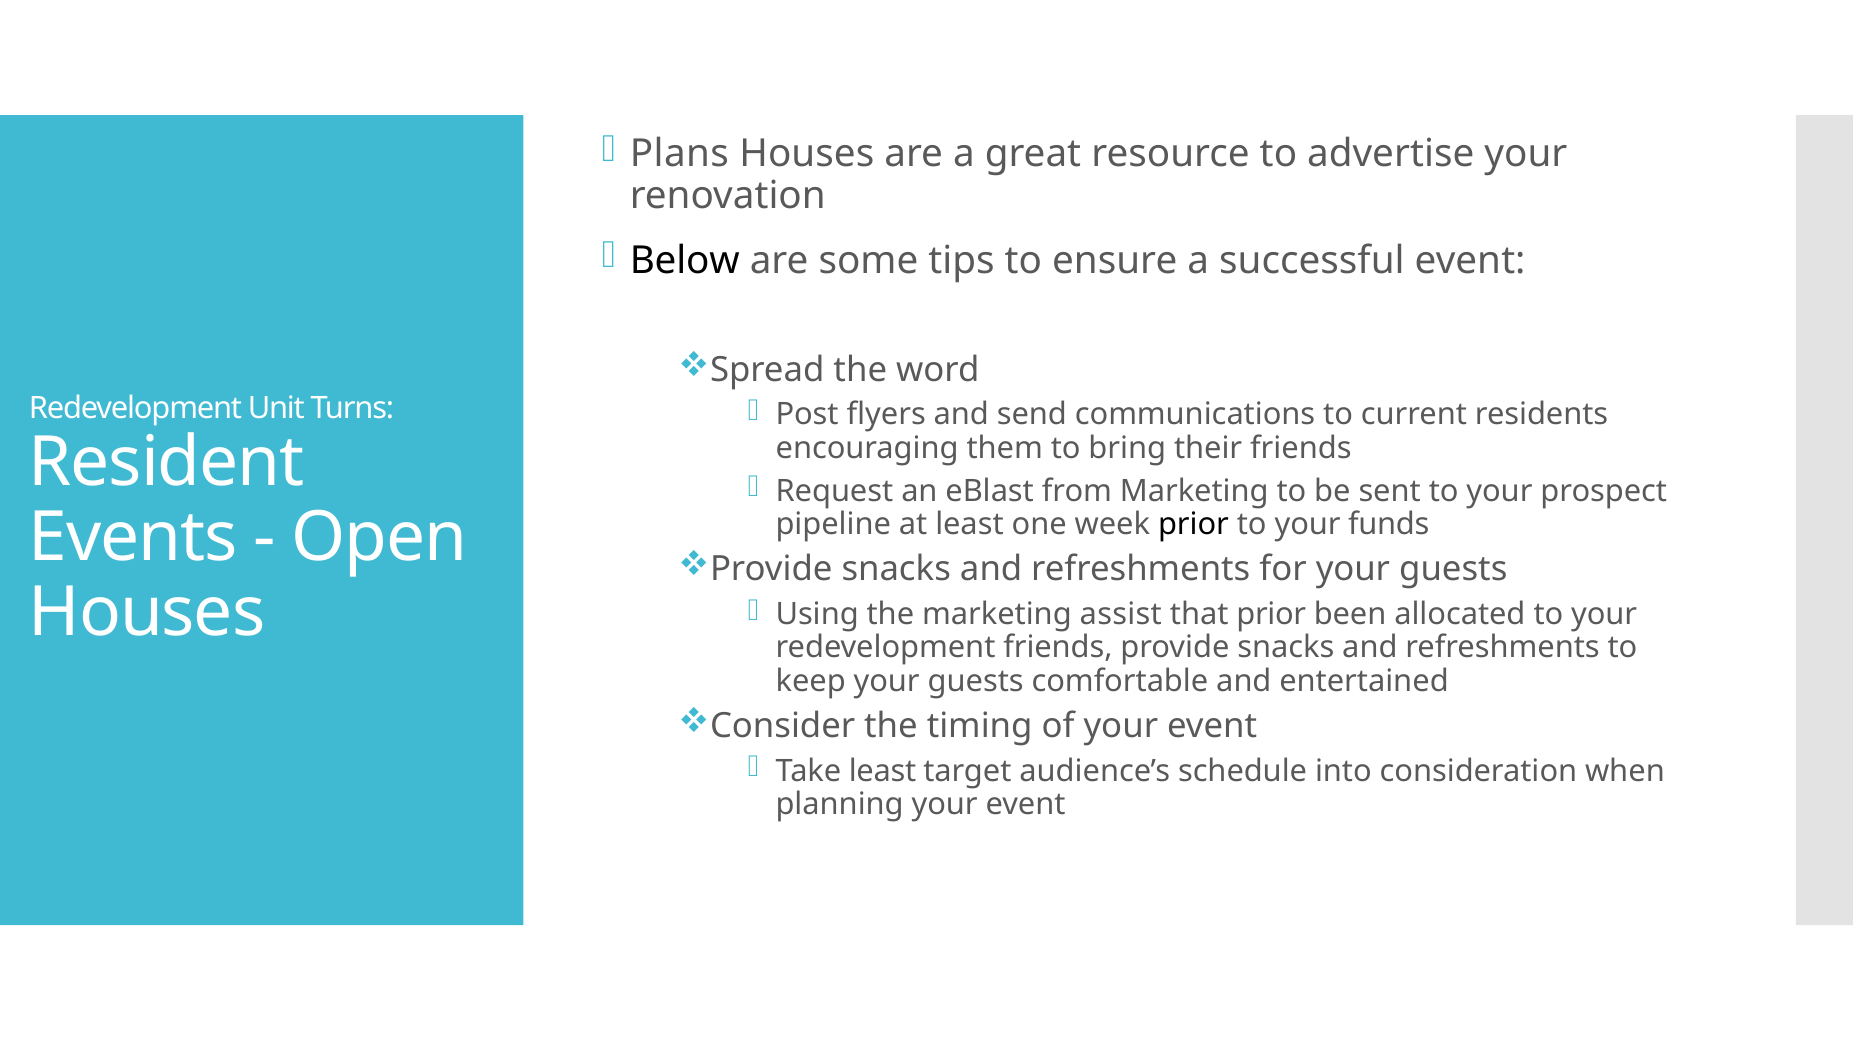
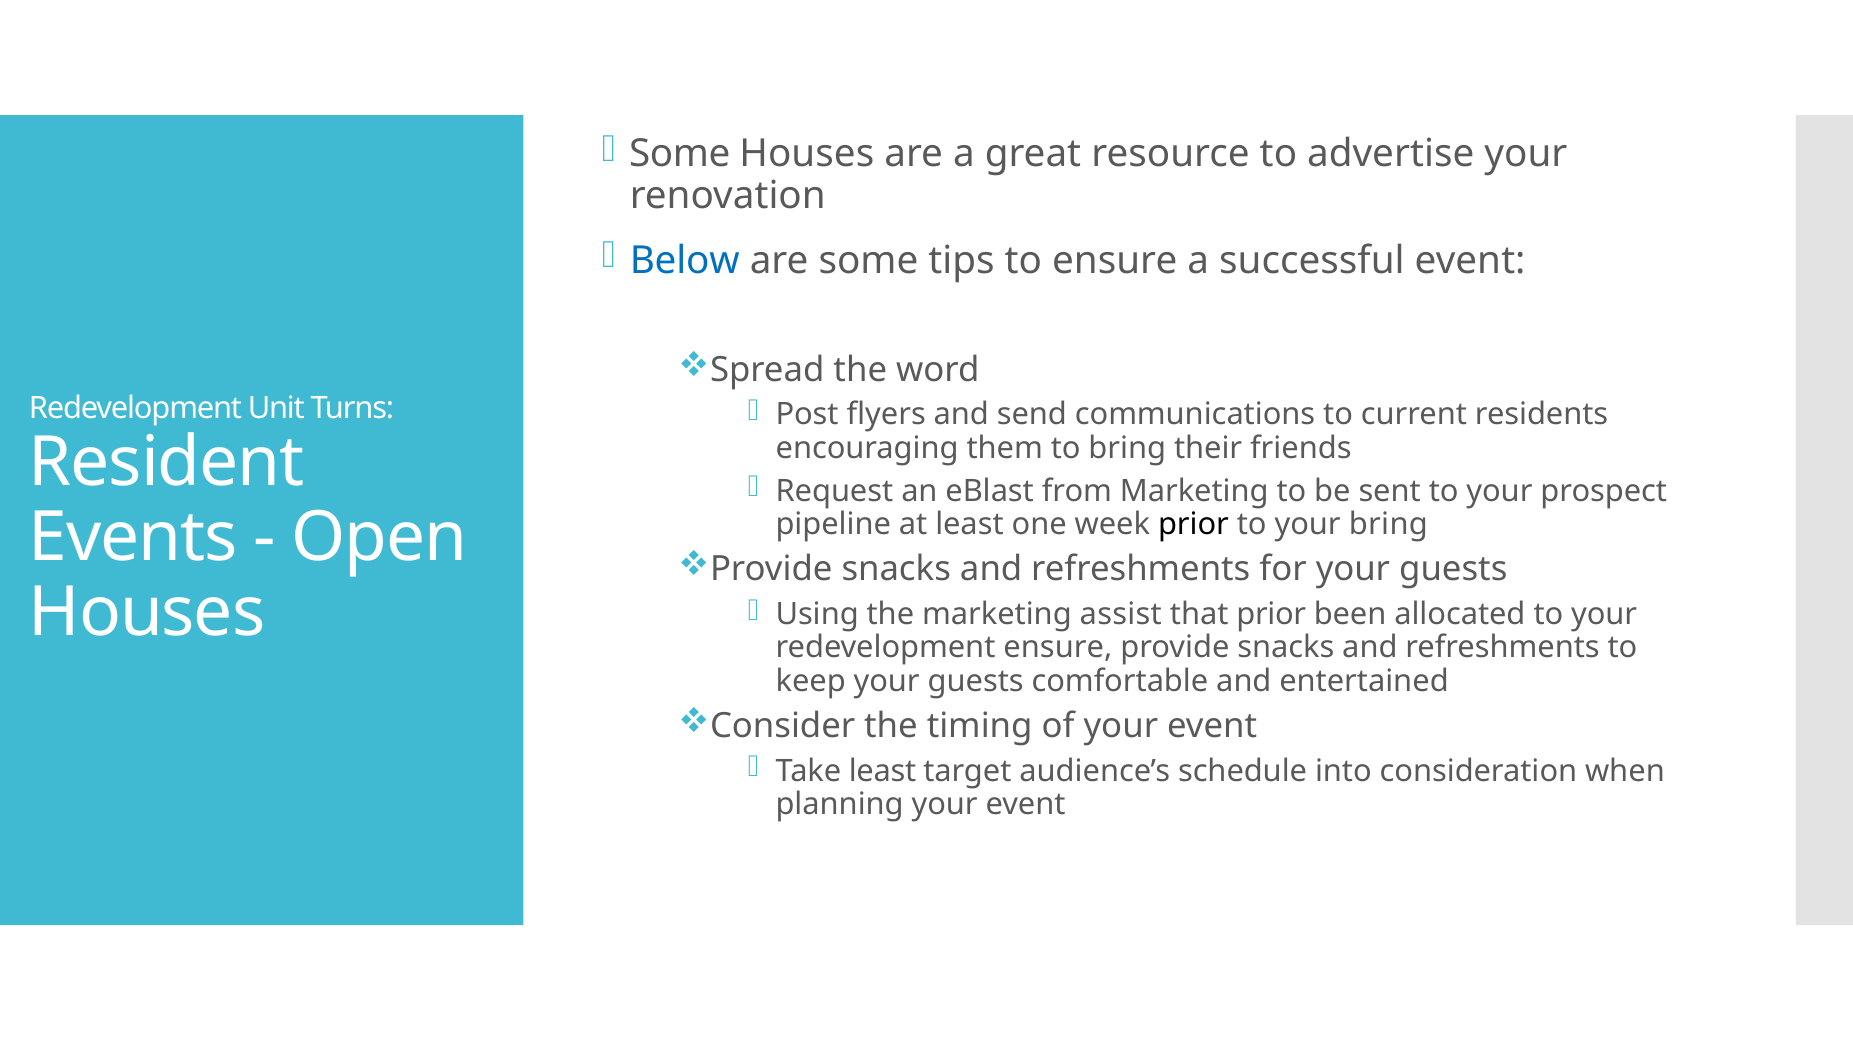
Plans at (679, 154): Plans -> Some
Below colour: black -> blue
your funds: funds -> bring
redevelopment friends: friends -> ensure
